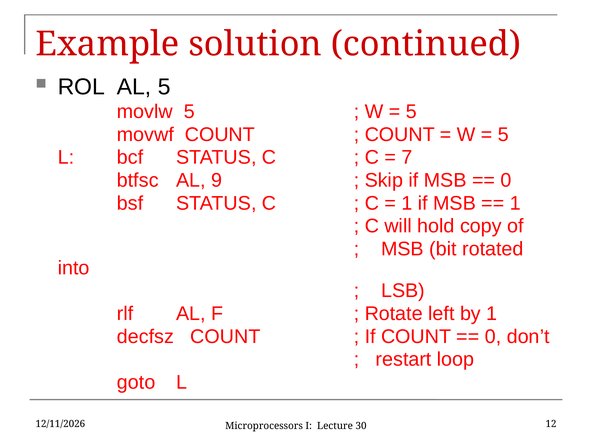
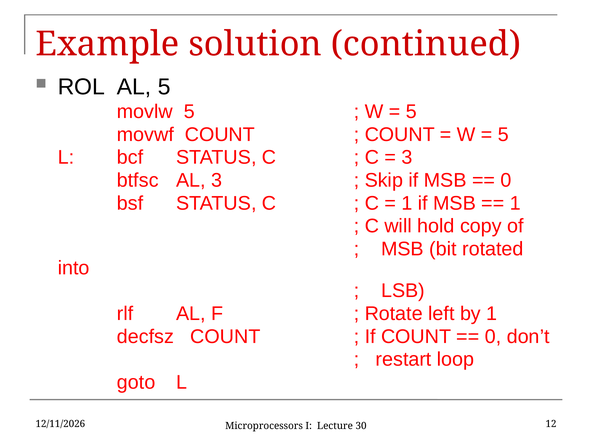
7 at (407, 157): 7 -> 3
AL 9: 9 -> 3
